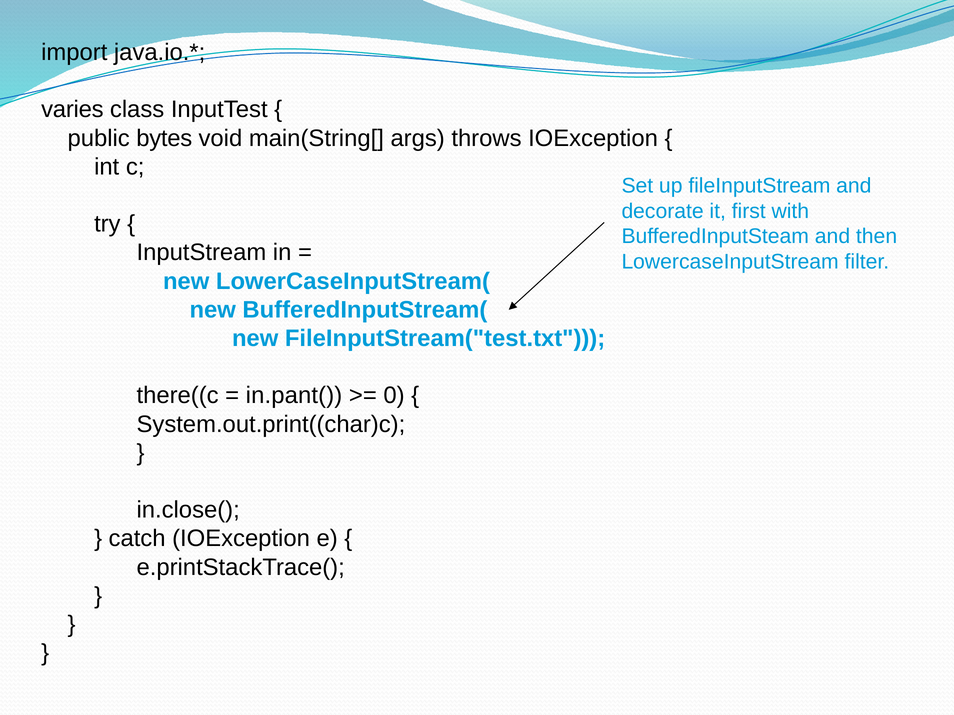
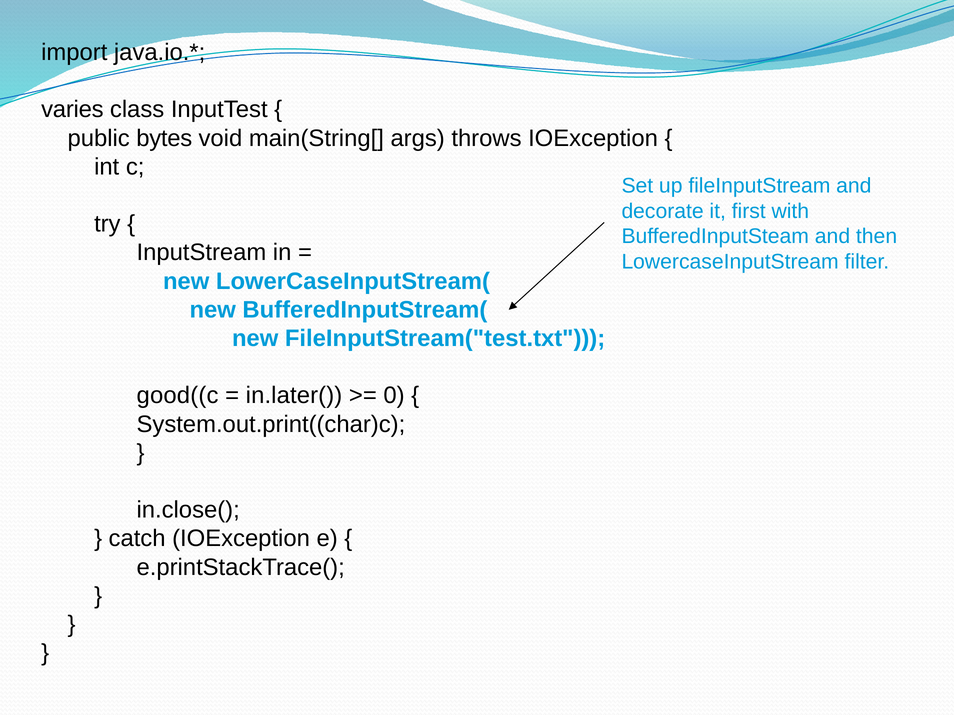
there((c: there((c -> good((c
in.pant(: in.pant( -> in.later(
